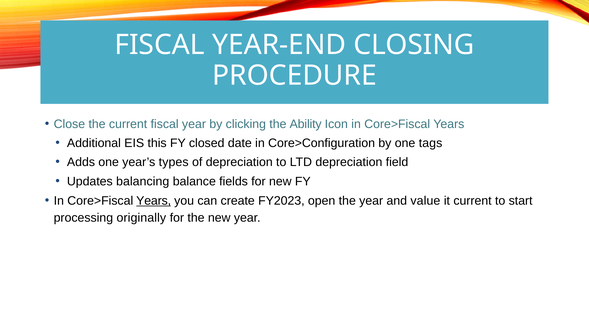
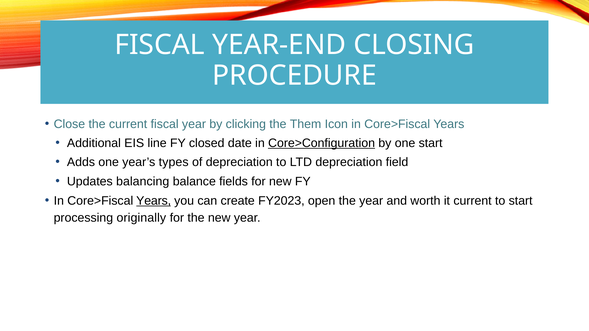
Ability: Ability -> Them
this: this -> line
Core>Configuration underline: none -> present
one tags: tags -> start
value: value -> worth
